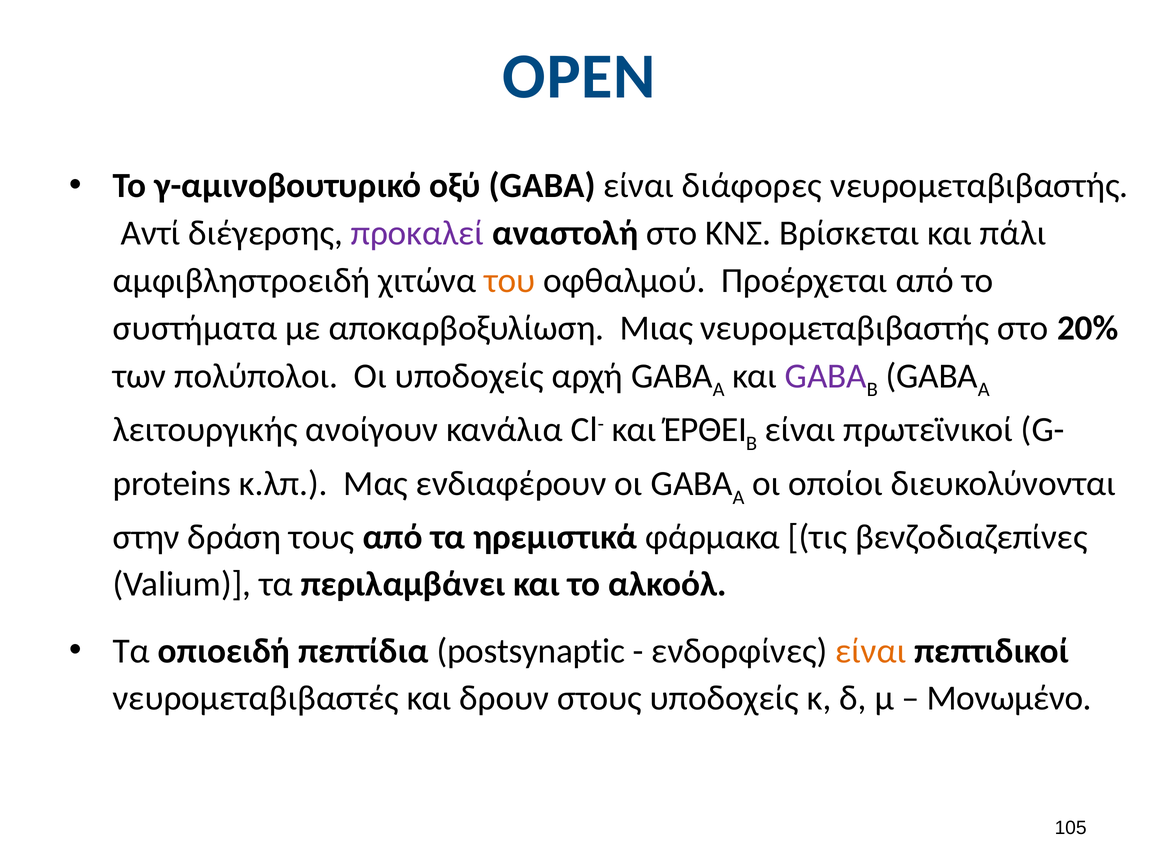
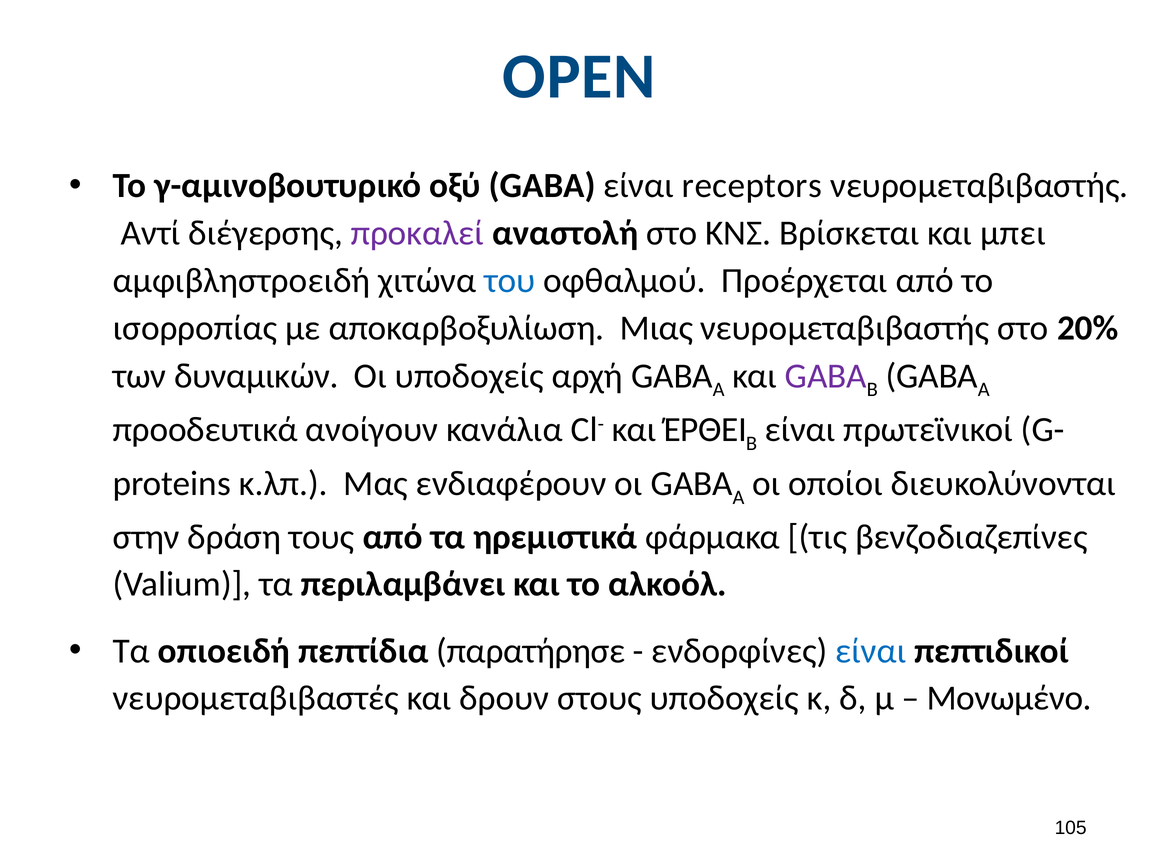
διάφορες: διάφορες -> receptors
πάλι: πάλι -> μπει
του colour: orange -> blue
συστήματα: συστήματα -> ισορροπίας
πολύπολοι: πολύπολοι -> δυναμικών
λειτουργικής: λειτουργικής -> προοδευτικά
postsynaptic: postsynaptic -> παρατήρησε
είναι at (871, 651) colour: orange -> blue
